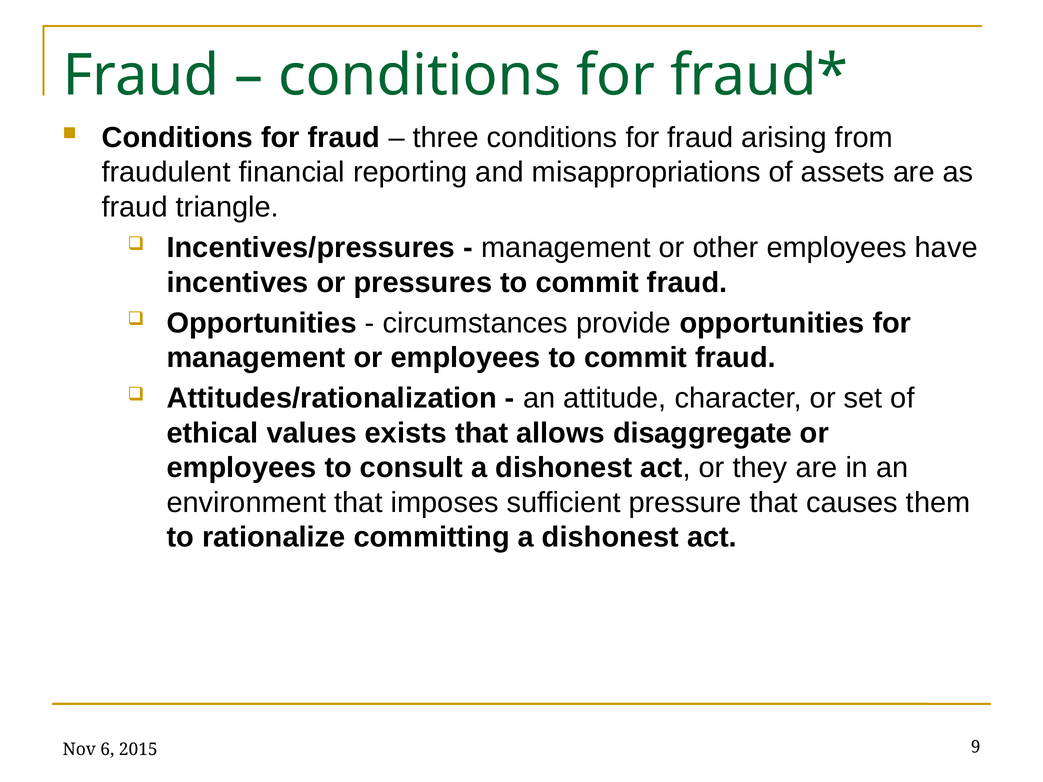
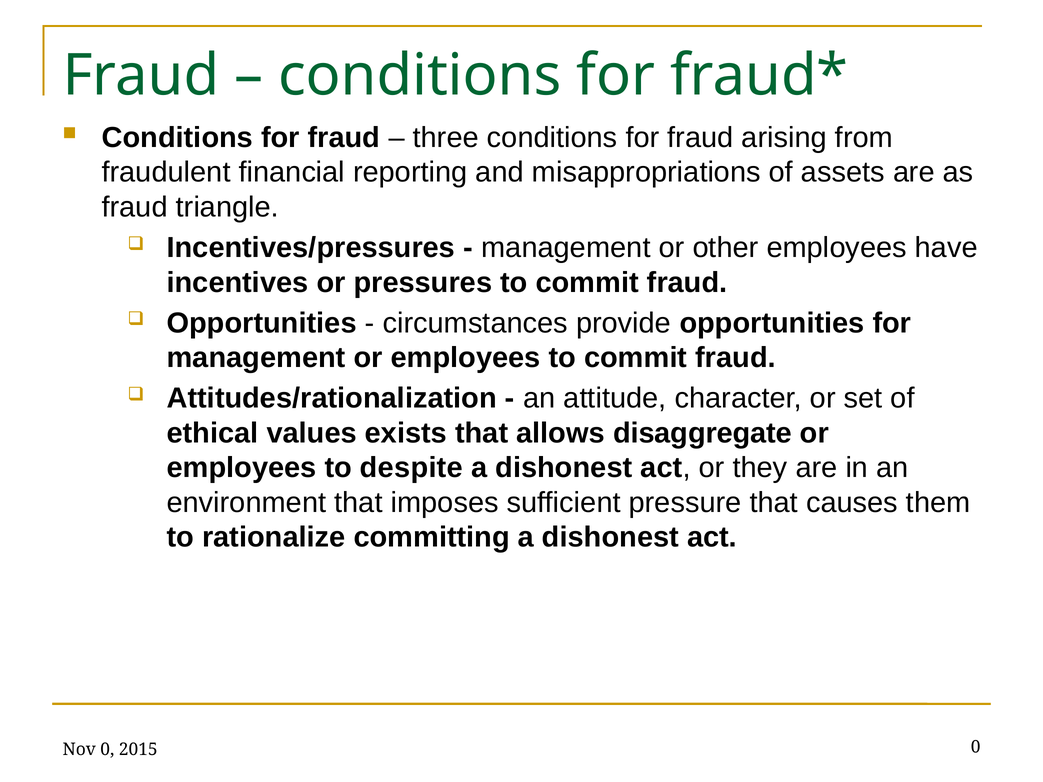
consult: consult -> despite
Nov 6: 6 -> 0
2015 9: 9 -> 0
